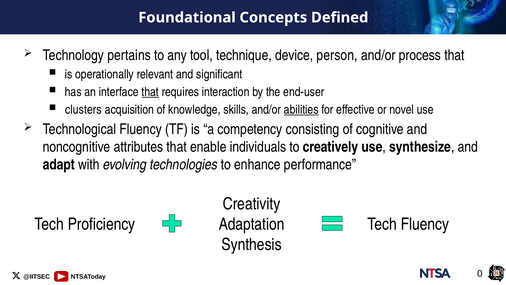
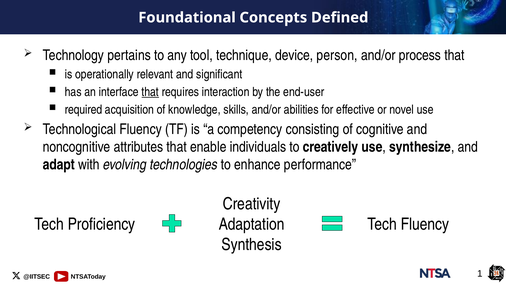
clusters: clusters -> required
abilities underline: present -> none
0: 0 -> 1
